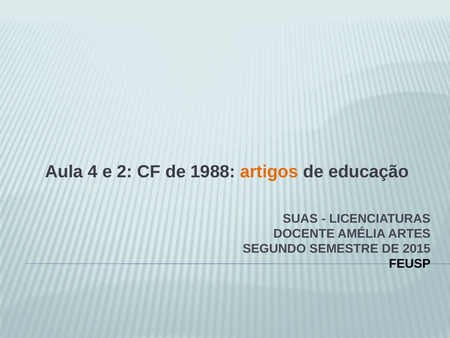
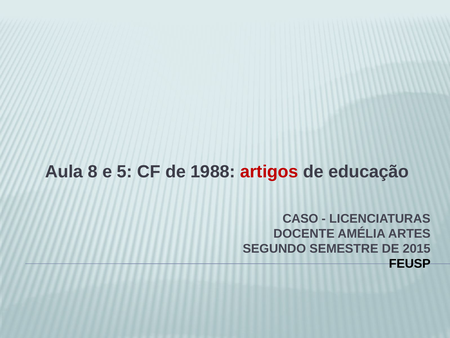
4: 4 -> 8
2: 2 -> 5
artigos colour: orange -> red
SUAS: SUAS -> CASO
